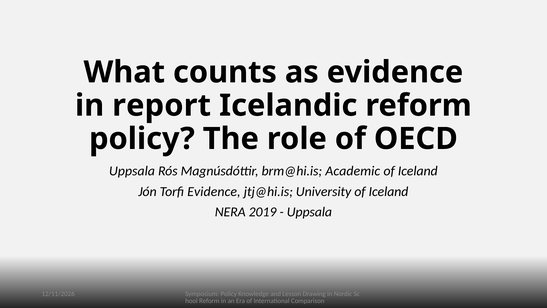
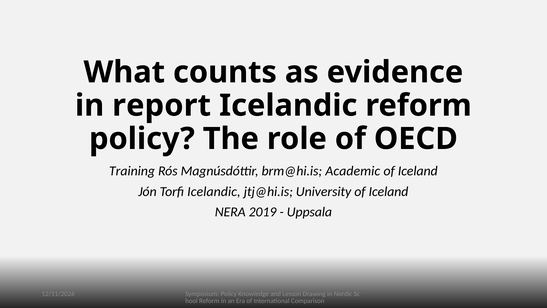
Uppsala at (132, 171): Uppsala -> Training
Torfi Evidence: Evidence -> Icelandic
